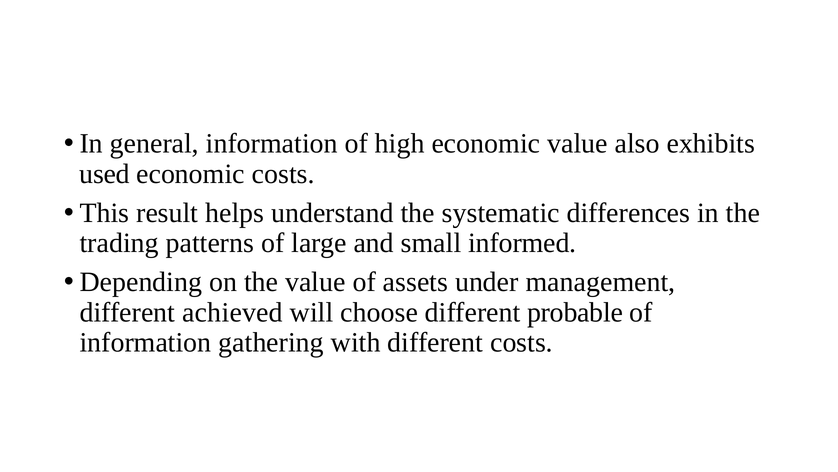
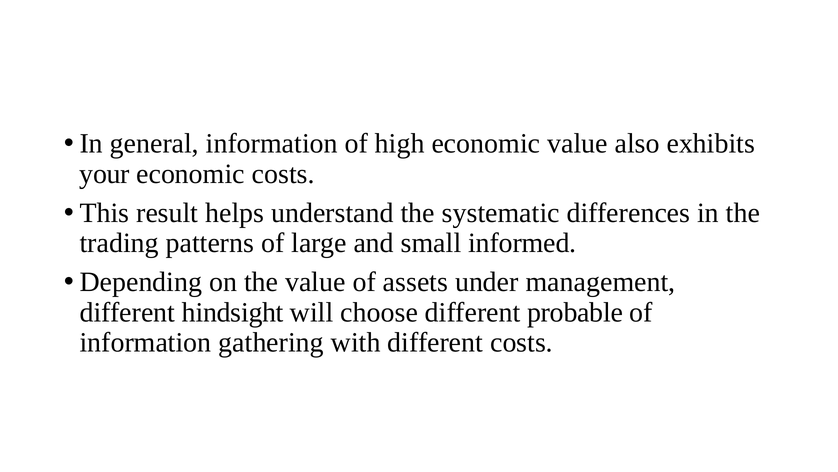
used: used -> your
achieved: achieved -> hindsight
